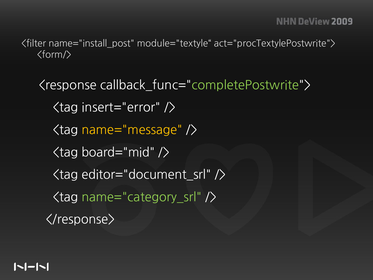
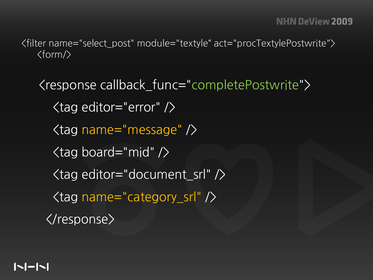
name="install_post: name="install_post -> name="select_post
insert="error: insert="error -> editor="error
name="category_srl colour: light green -> yellow
